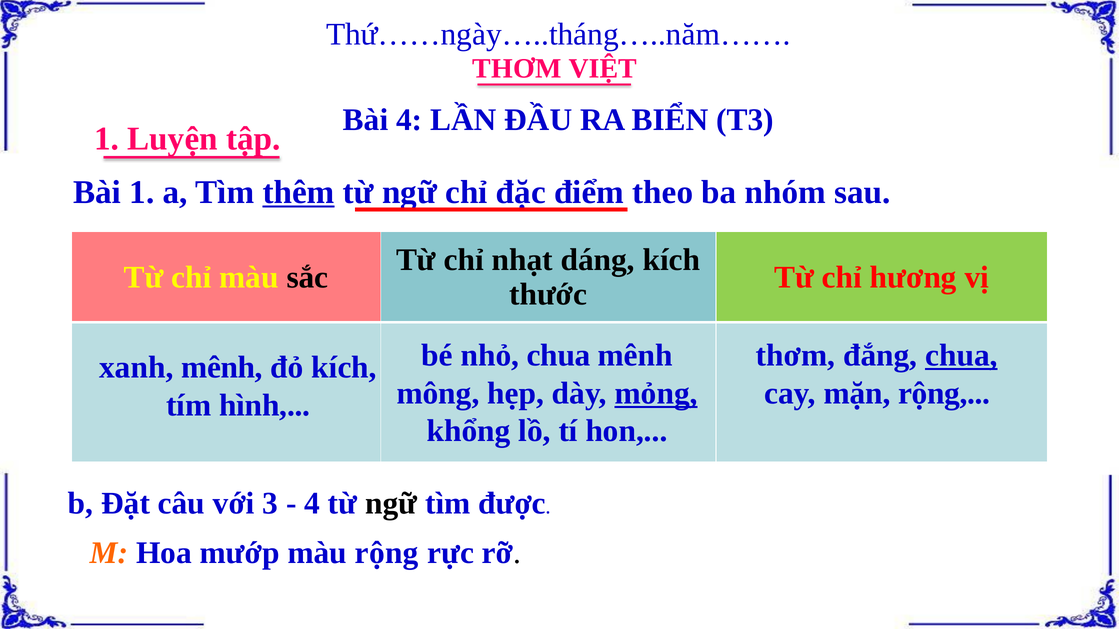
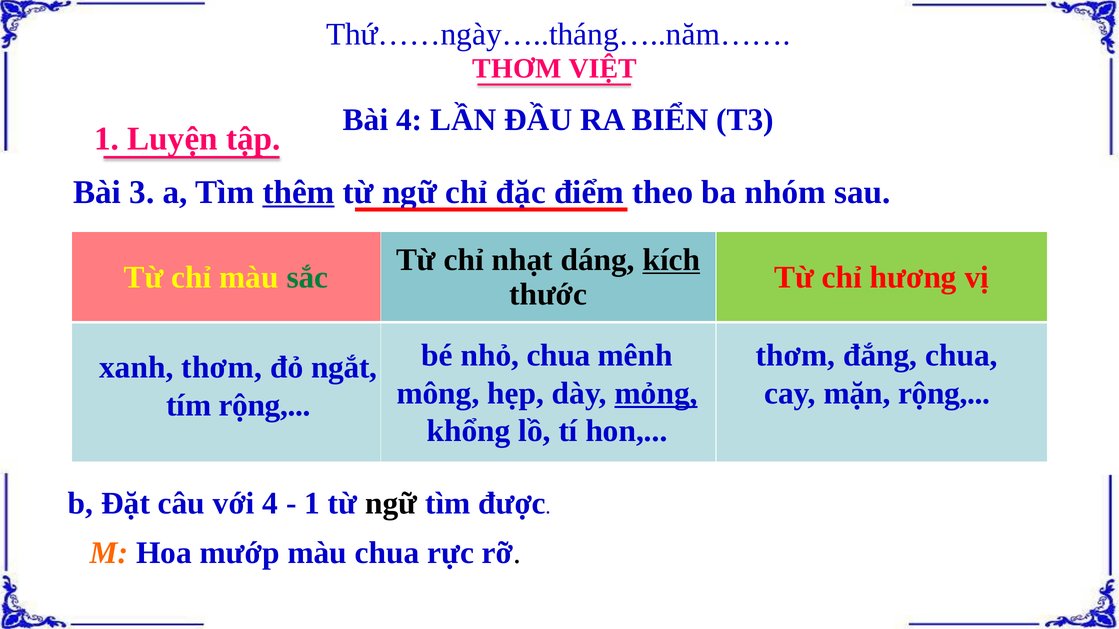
Bài 1: 1 -> 3
kích at (671, 260) underline: none -> present
sắc colour: black -> green
chua at (961, 355) underline: present -> none
xanh mênh: mênh -> thơm
đỏ kích: kích -> ngắt
tím hình: hình -> rộng
với 3: 3 -> 4
4 at (312, 503): 4 -> 1
màu rộng: rộng -> chua
